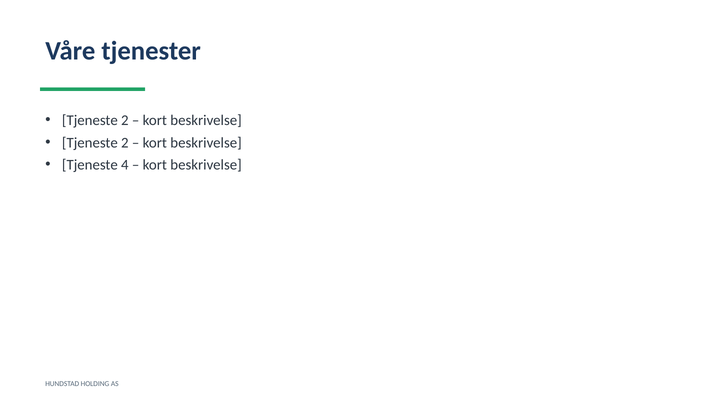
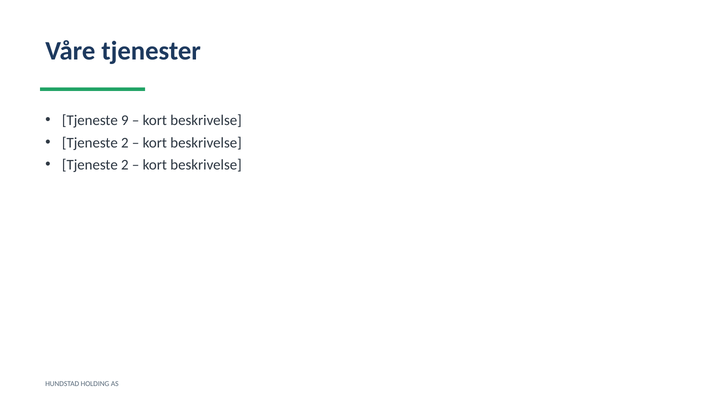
2 at (125, 121): 2 -> 9
4 at (125, 165): 4 -> 2
